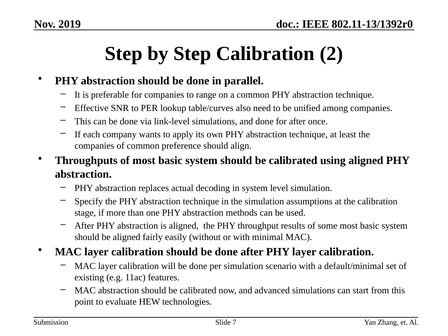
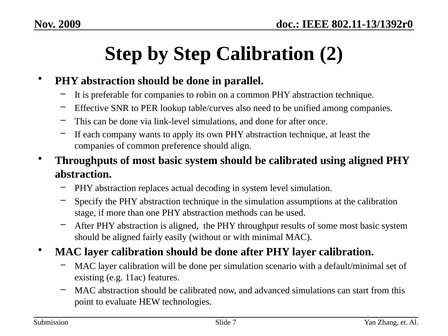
2019: 2019 -> 2009
range: range -> robin
